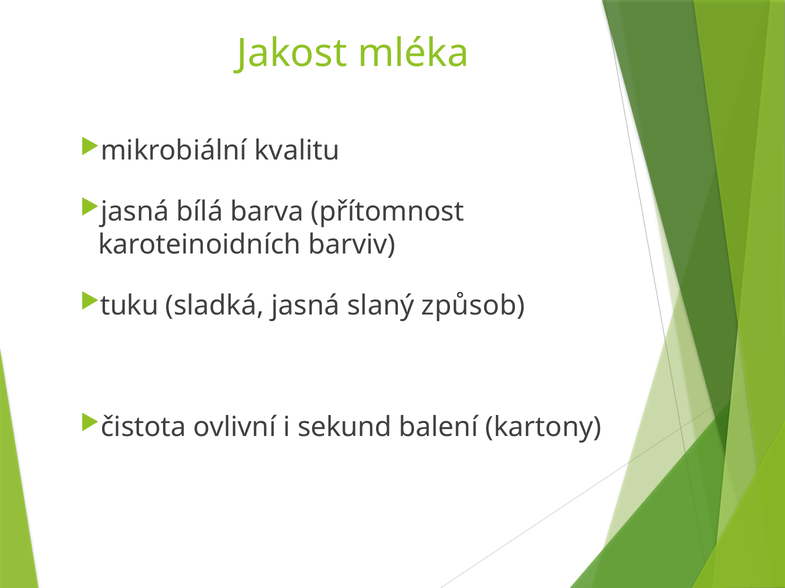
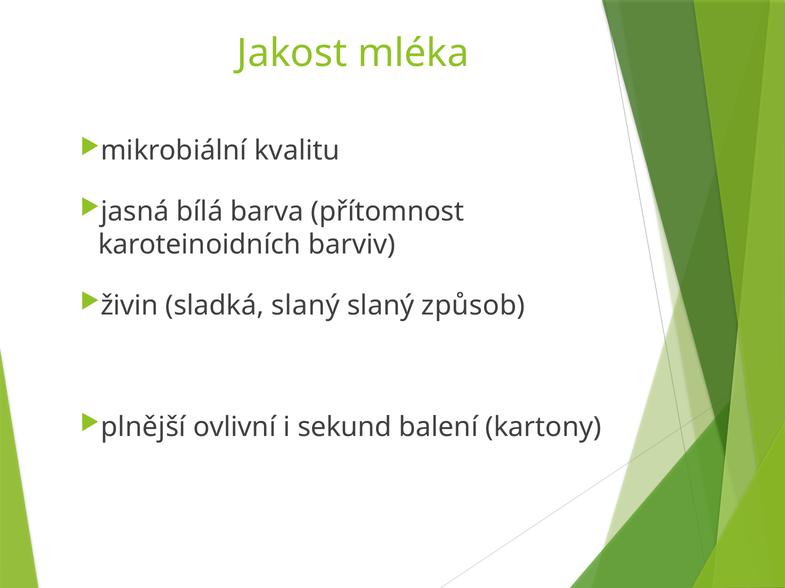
tuku: tuku -> živin
sladká jasná: jasná -> slaný
čistota: čistota -> plnější
